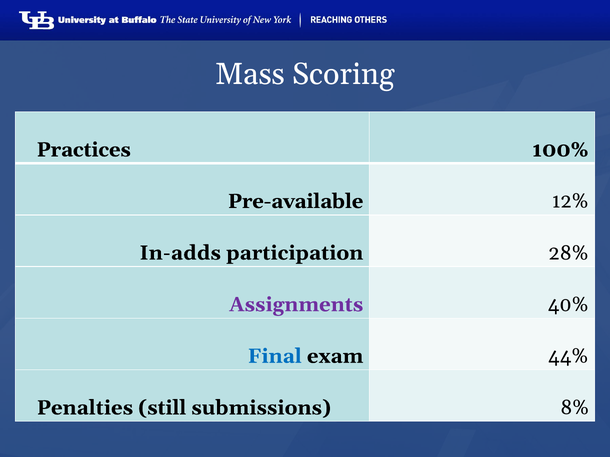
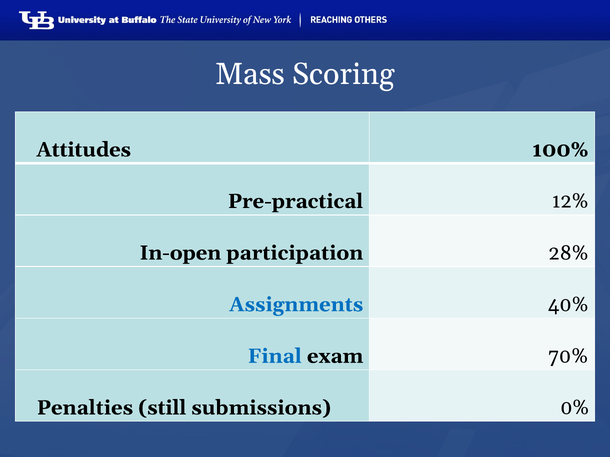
Practices: Practices -> Attitudes
Pre-available: Pre-available -> Pre-practical
In-adds: In-adds -> In-open
Assignments colour: purple -> blue
44%: 44% -> 70%
8%: 8% -> 0%
